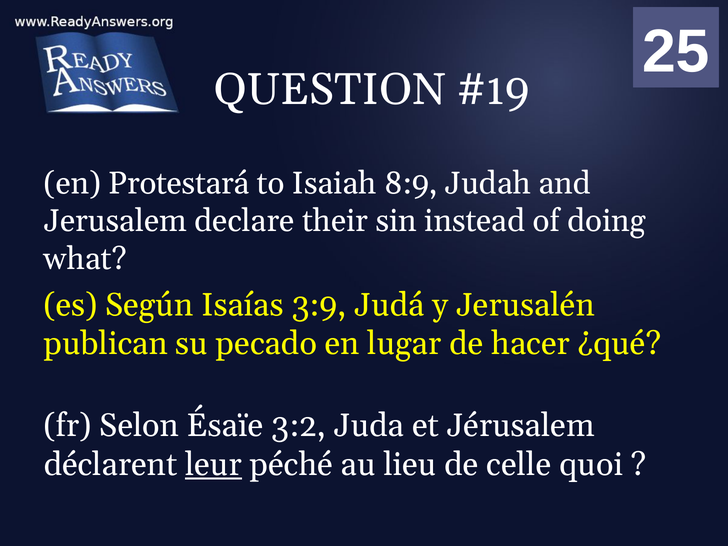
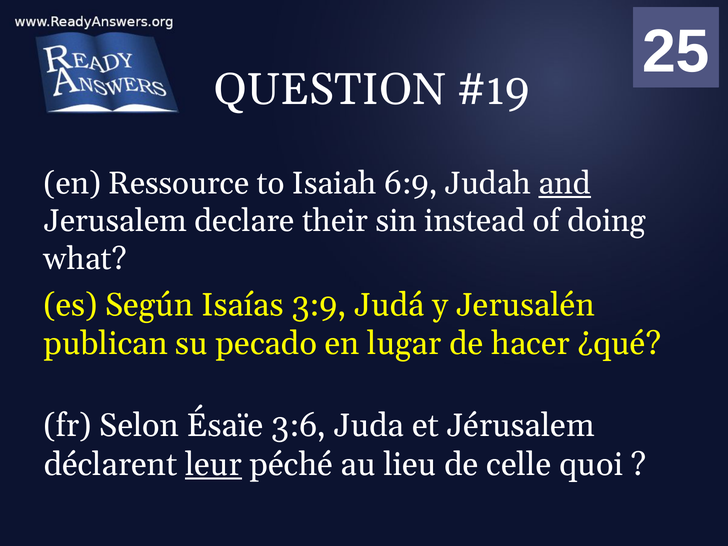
Protestará: Protestará -> Ressource
8:9: 8:9 -> 6:9
and underline: none -> present
3:2: 3:2 -> 3:6
